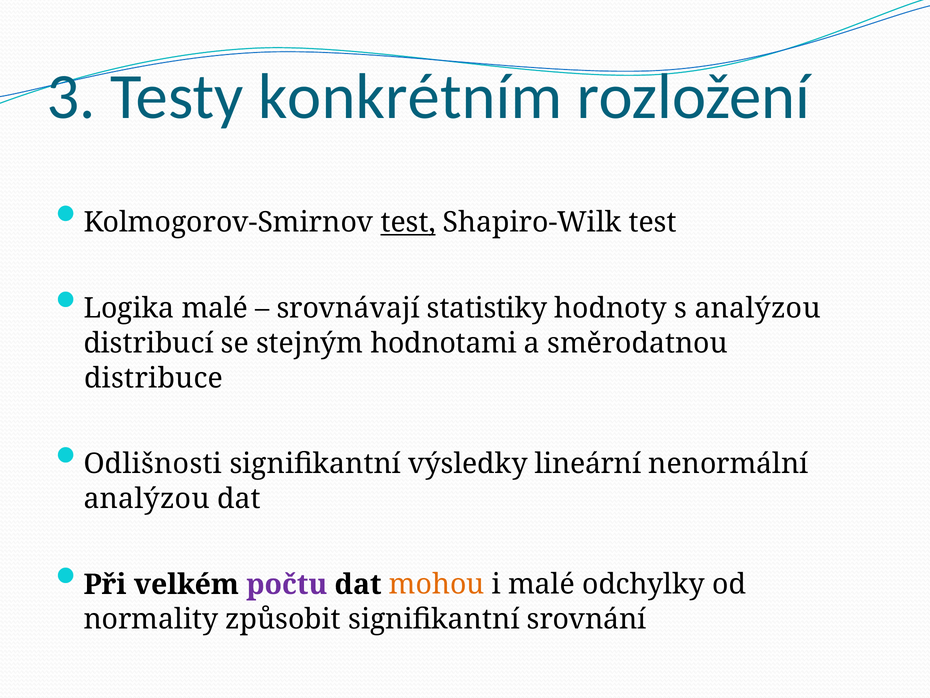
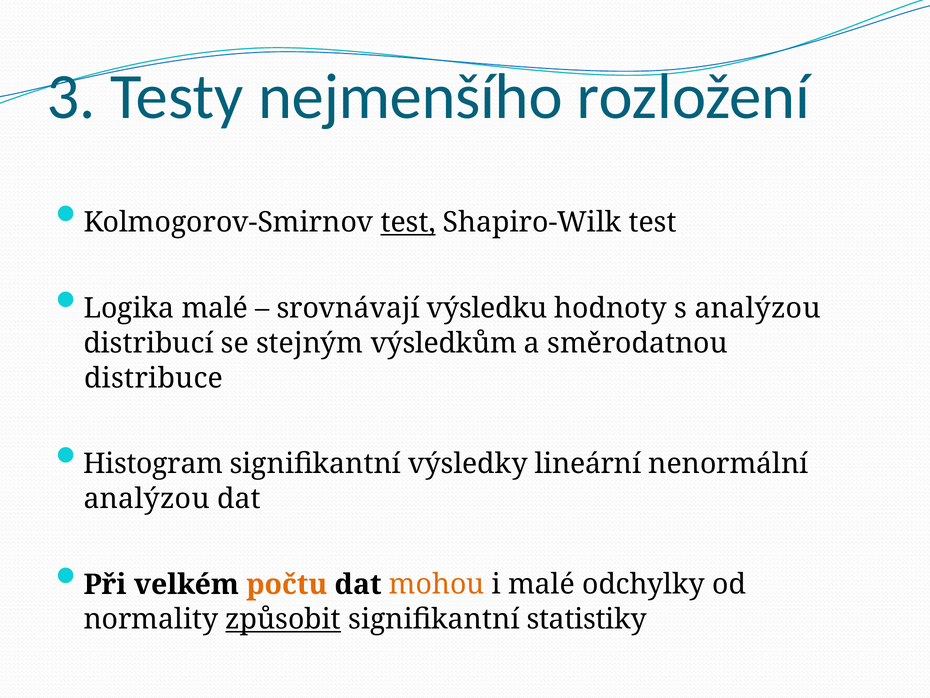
konkrétním: konkrétním -> nejmenšího
statistiky: statistiky -> výsledku
hodnotami: hodnotami -> výsledkům
Odlišnosti: Odlišnosti -> Histogram
počtu colour: purple -> orange
způsobit underline: none -> present
srovnání: srovnání -> statistiky
